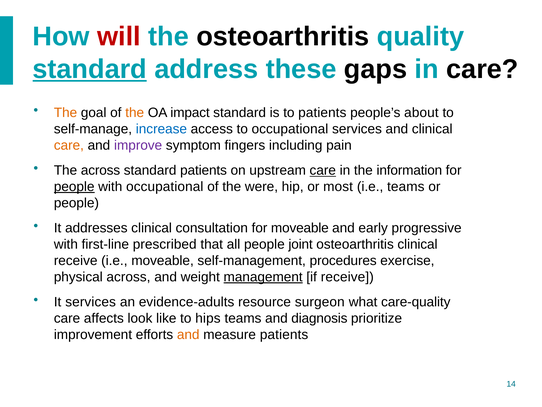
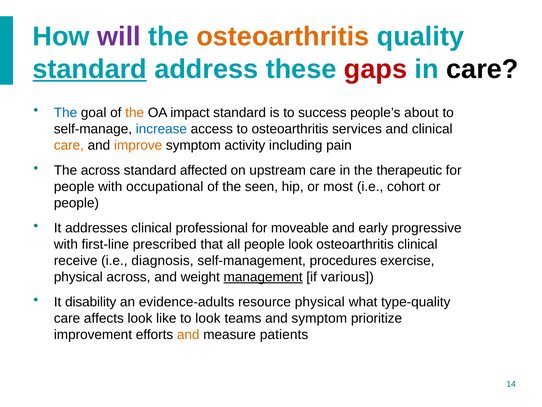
will colour: red -> purple
osteoarthritis at (283, 36) colour: black -> orange
gaps colour: black -> red
The at (66, 113) colour: orange -> blue
to patients: patients -> success
to occupational: occupational -> osteoarthritis
improve colour: purple -> orange
fingers: fingers -> activity
standard patients: patients -> affected
care at (323, 170) underline: present -> none
information: information -> therapeutic
people at (74, 186) underline: present -> none
were: were -> seen
i.e teams: teams -> cohort
consultation: consultation -> professional
people joint: joint -> look
i.e moveable: moveable -> diagnosis
if receive: receive -> various
It services: services -> disability
resource surgeon: surgeon -> physical
care-quality: care-quality -> type-quality
to hips: hips -> look
and diagnosis: diagnosis -> symptom
